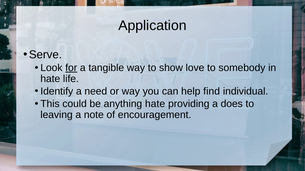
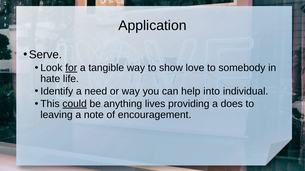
find: find -> into
could underline: none -> present
anything hate: hate -> lives
